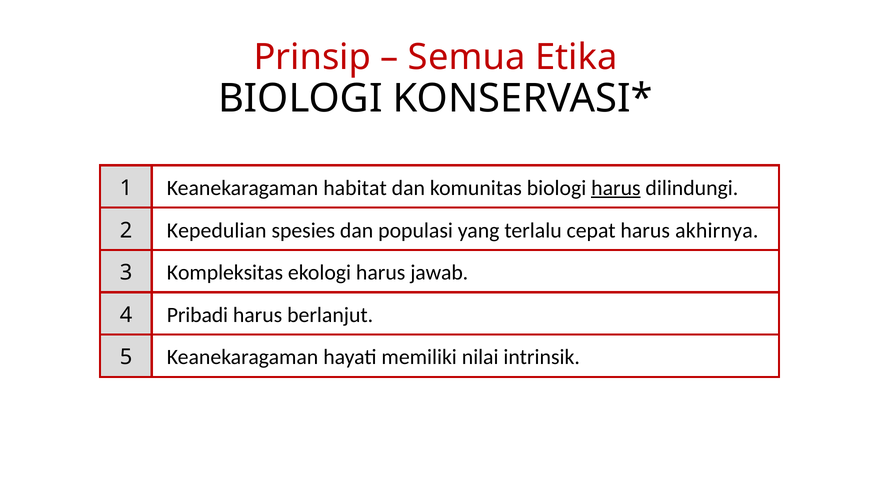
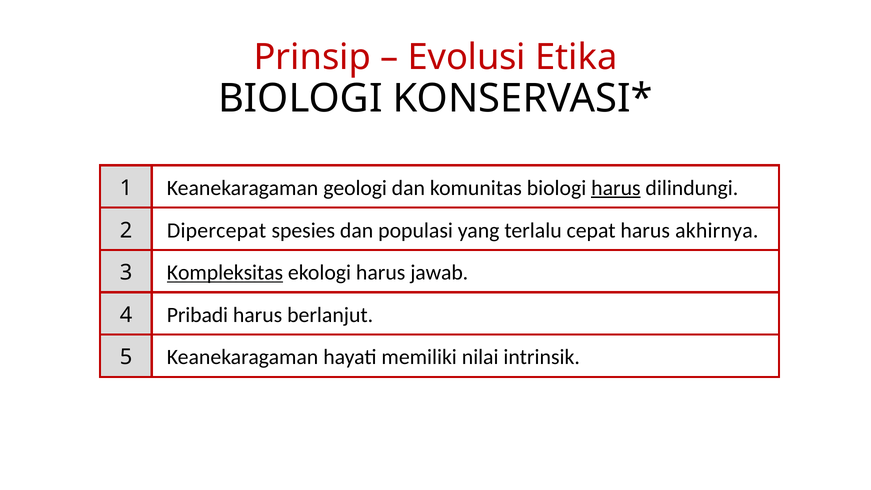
Semua: Semua -> Evolusi
habitat: habitat -> geologi
Kepedulian: Kepedulian -> Dipercepat
Kompleksitas underline: none -> present
